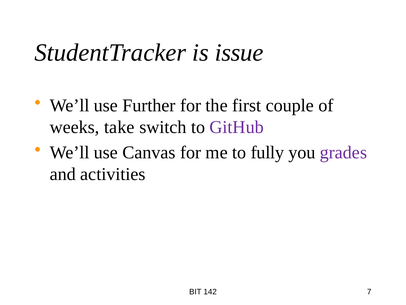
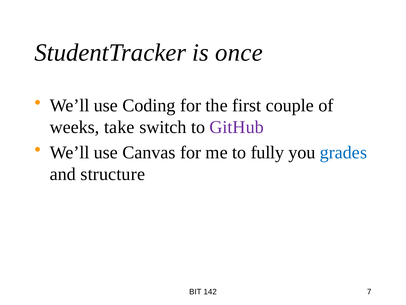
issue: issue -> once
Further: Further -> Coding
grades colour: purple -> blue
activities: activities -> structure
